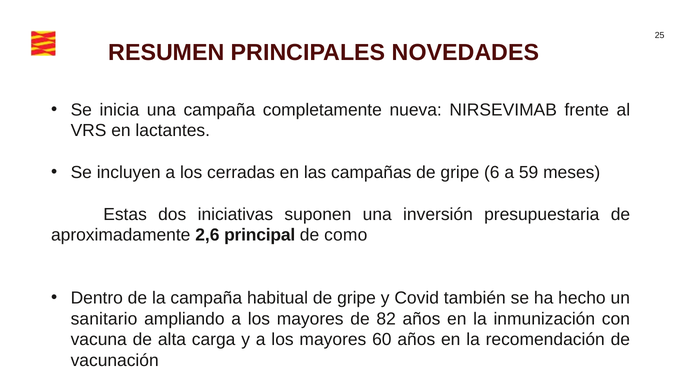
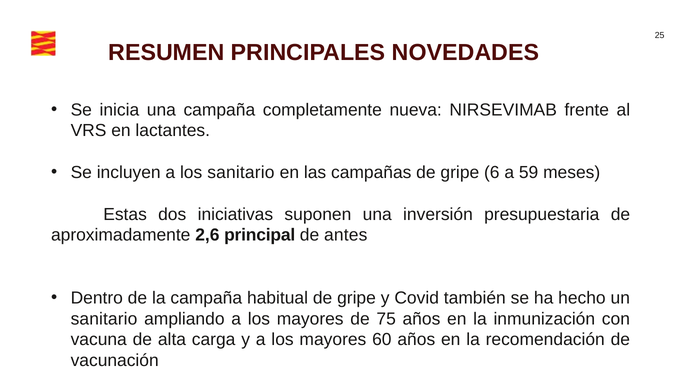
los cerradas: cerradas -> sanitario
como: como -> antes
82: 82 -> 75
